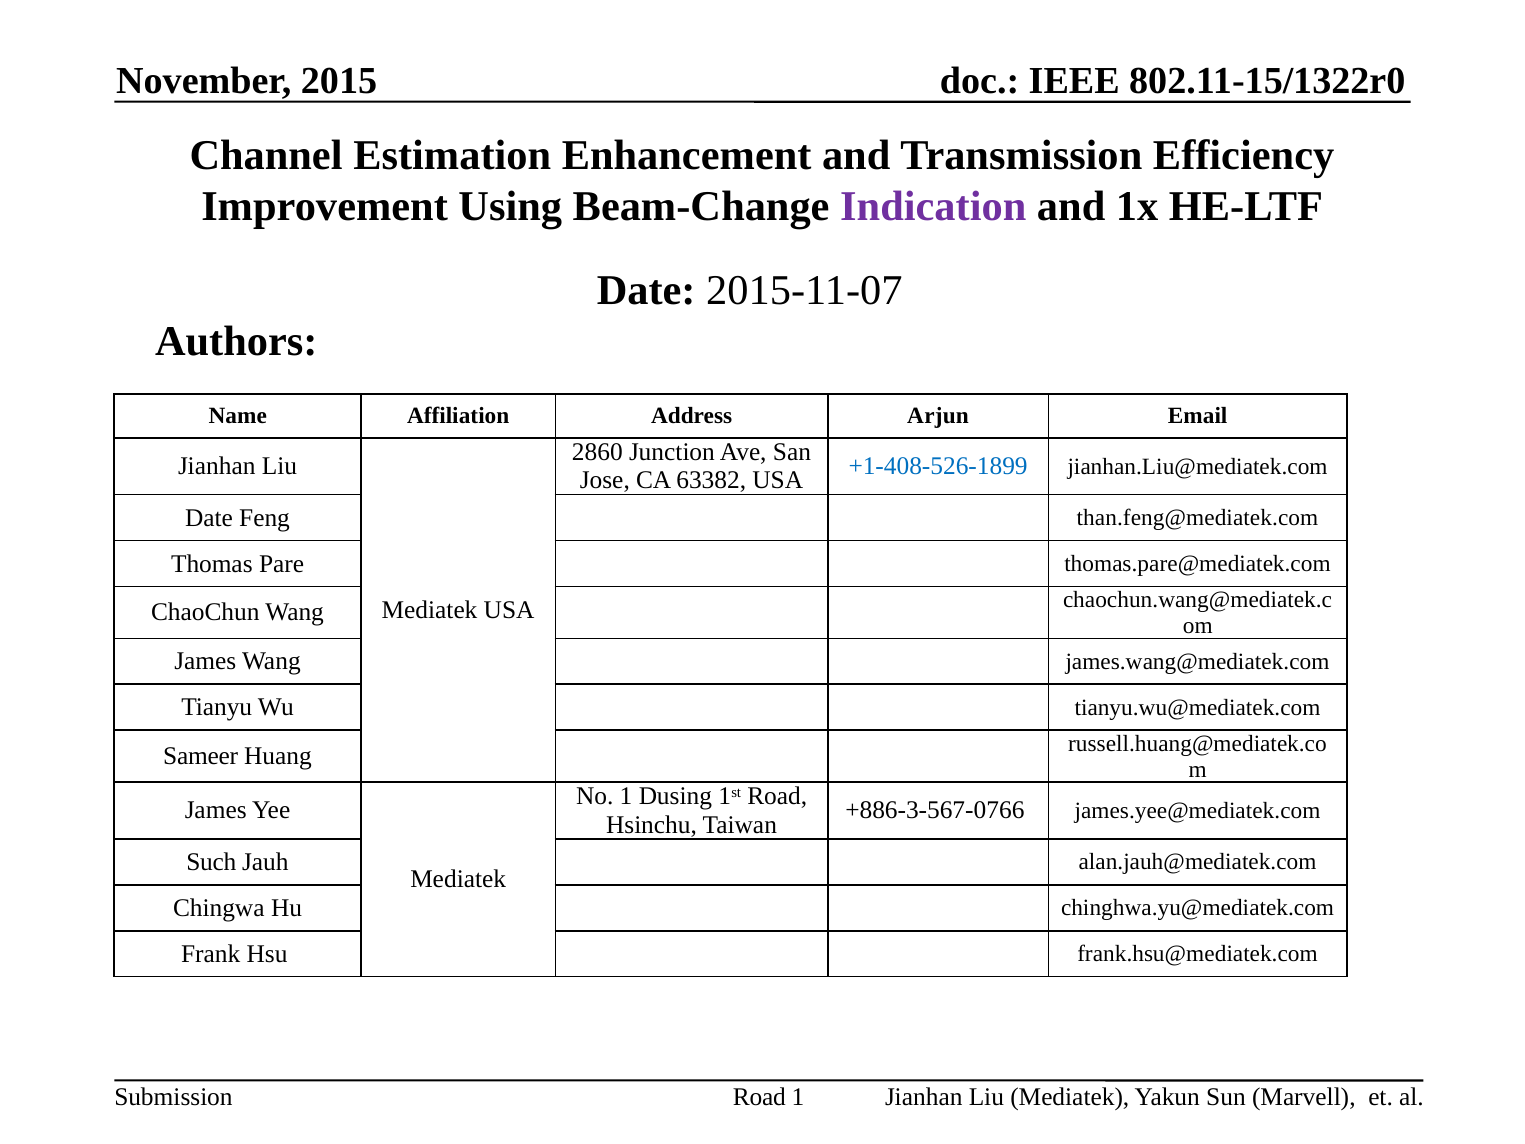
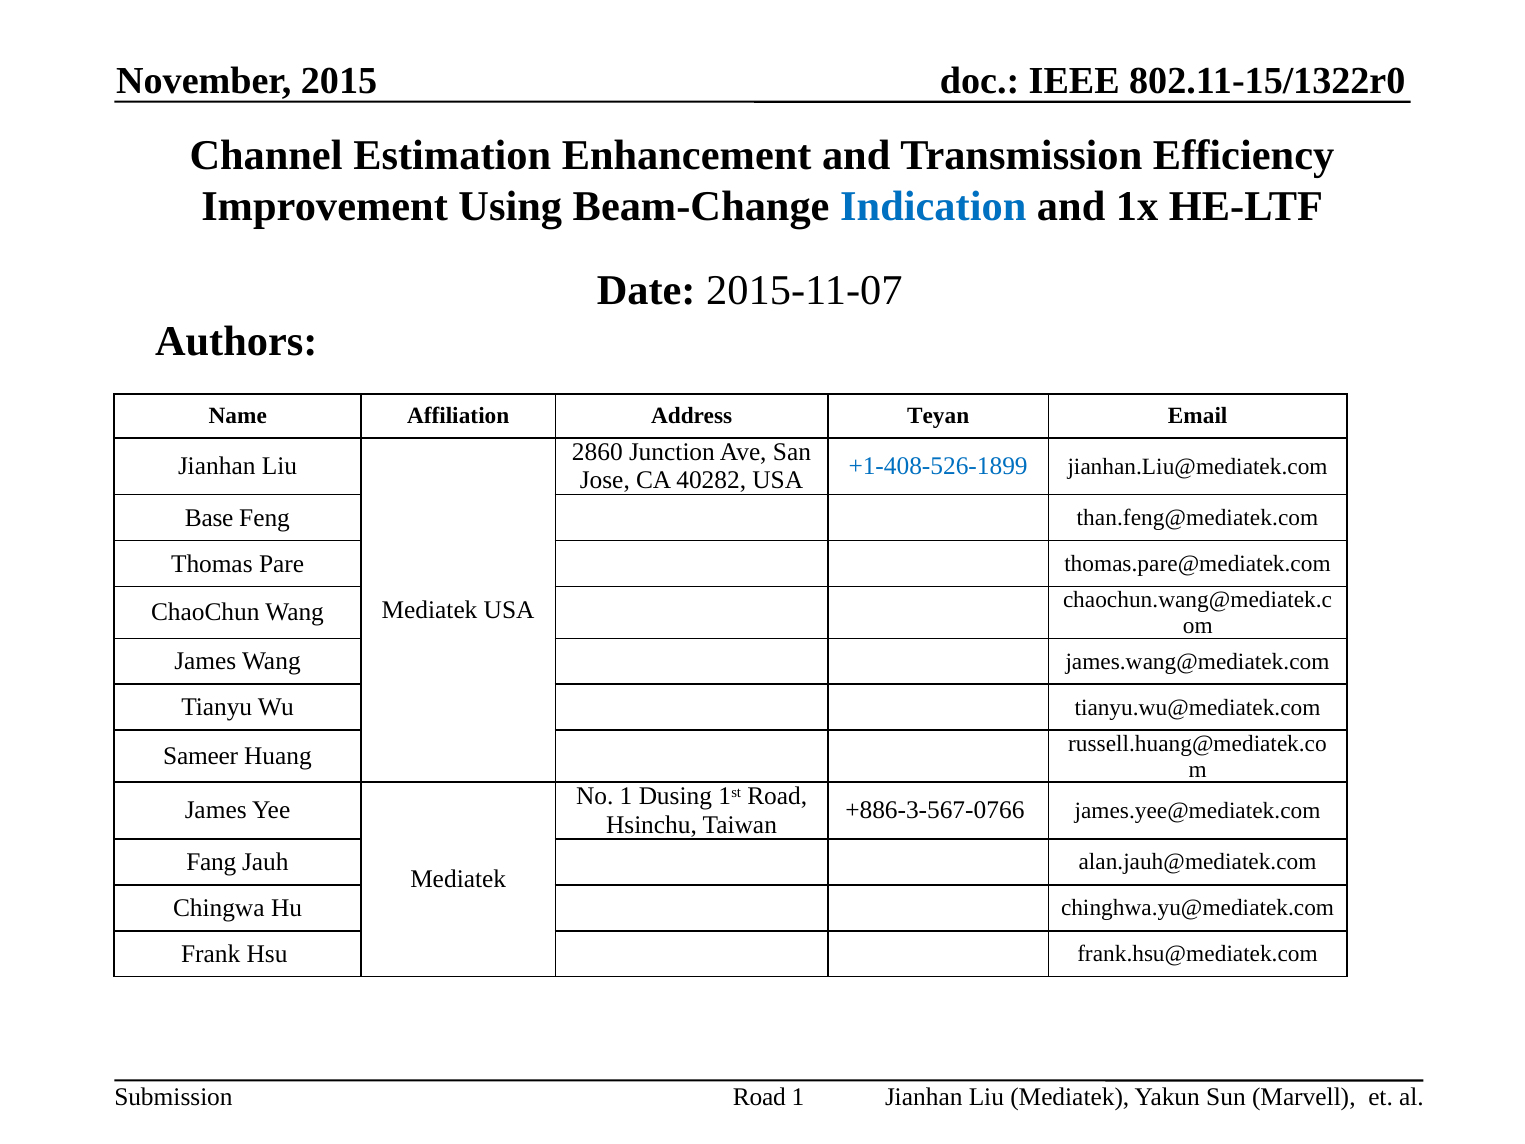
Indication colour: purple -> blue
Arjun: Arjun -> Teyan
63382: 63382 -> 40282
Date at (209, 518): Date -> Base
Such: Such -> Fang
